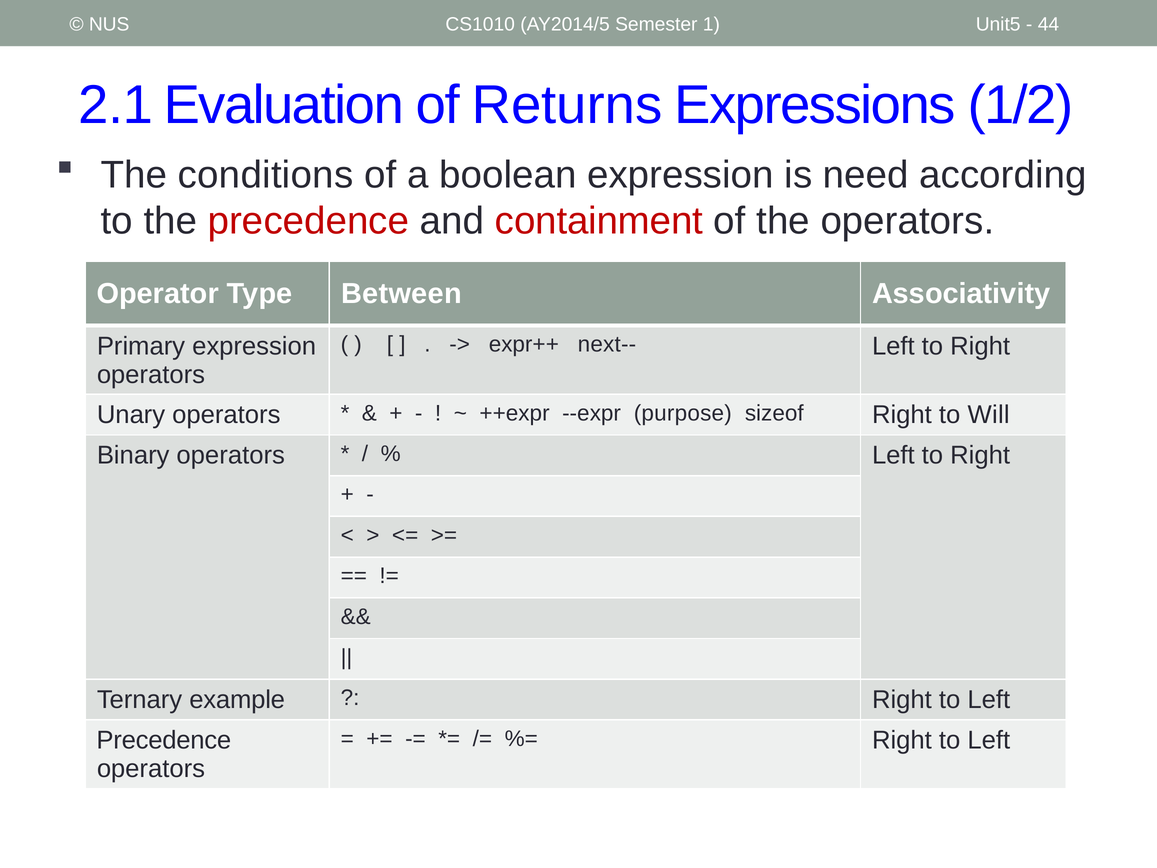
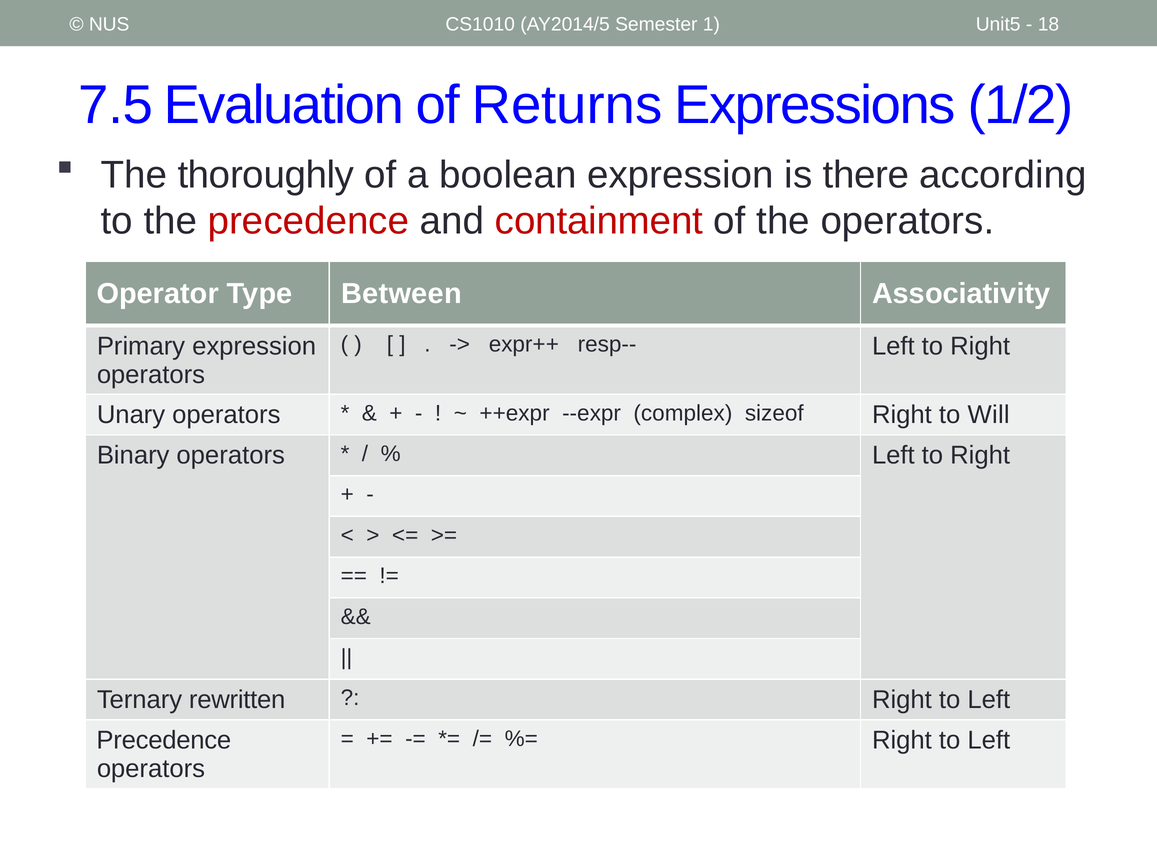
44: 44 -> 18
2.1: 2.1 -> 7.5
conditions: conditions -> thoroughly
need: need -> there
next--: next-- -> resp--
purpose: purpose -> complex
example: example -> rewritten
